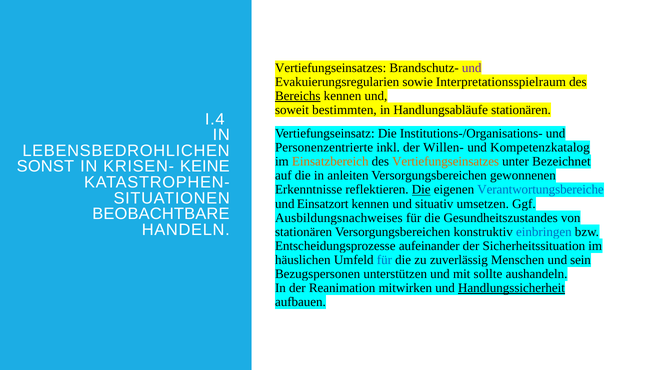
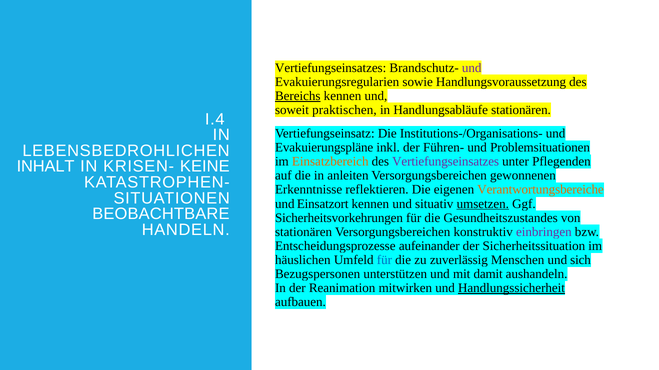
Interpretationsspielraum: Interpretationsspielraum -> Handlungsvoraussetzung
bestimmten: bestimmten -> praktischen
Personenzentrierte: Personenzentrierte -> Evakuierungspläne
Willen-: Willen- -> Führen-
Kompetenzkatalog: Kompetenzkatalog -> Problemsituationen
Vertiefungseinsatzes at (446, 162) colour: orange -> purple
Bezeichnet: Bezeichnet -> Pflegenden
SONST: SONST -> INHALT
Die at (421, 190) underline: present -> none
Verantwortungsbereiche colour: blue -> orange
umsetzen underline: none -> present
Ausbildungsnachweises: Ausbildungsnachweises -> Sicherheitsvorkehrungen
einbringen colour: blue -> purple
sein: sein -> sich
sollte: sollte -> damit
